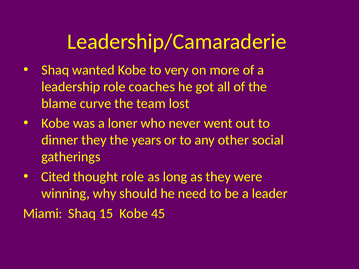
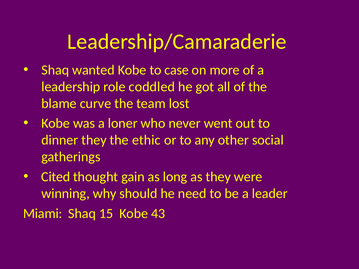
very: very -> case
coaches: coaches -> coddled
years: years -> ethic
thought role: role -> gain
45: 45 -> 43
